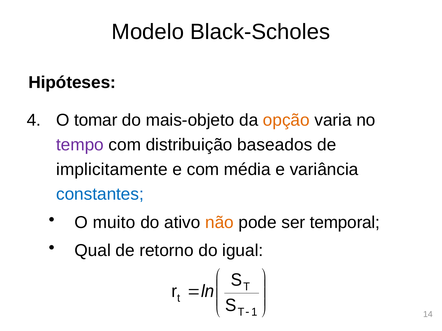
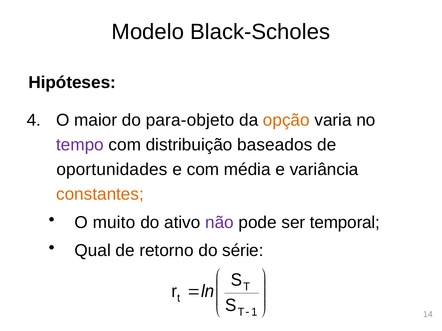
tomar: tomar -> maior
mais-objeto: mais-objeto -> para-objeto
implicitamente: implicitamente -> oportunidades
constantes colour: blue -> orange
não colour: orange -> purple
igual: igual -> série
